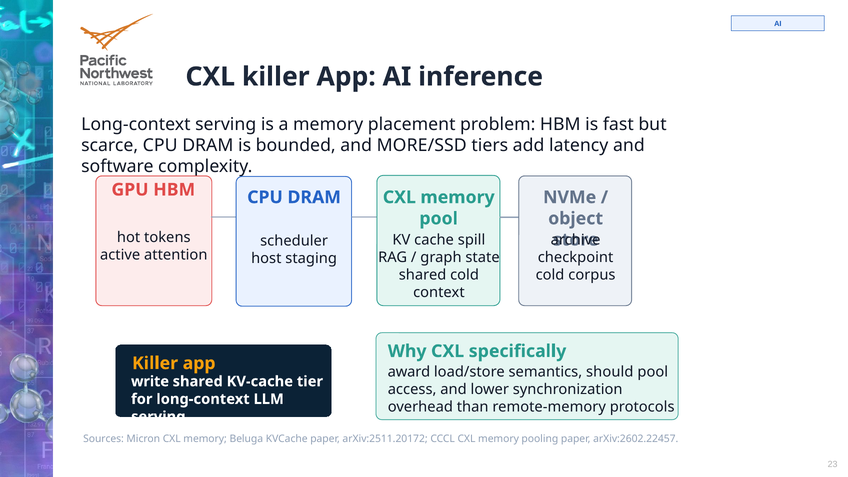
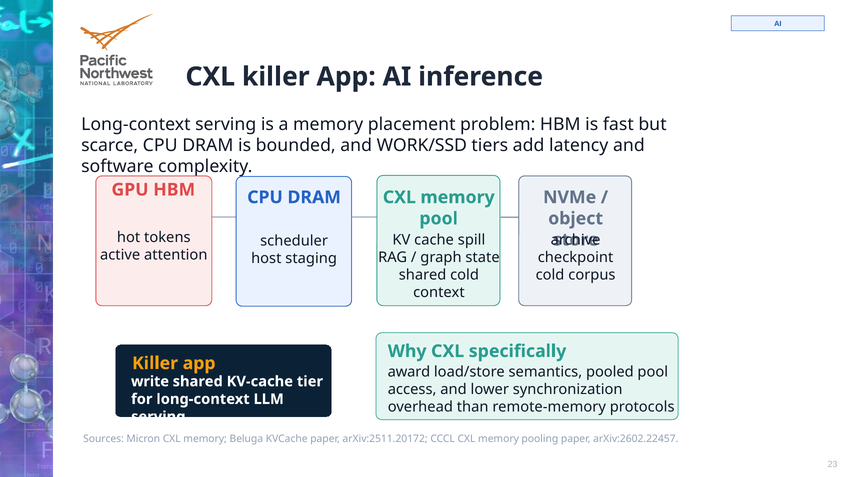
MORE/SSD: MORE/SSD -> WORK/SSD
should: should -> pooled
